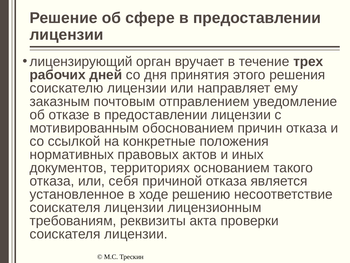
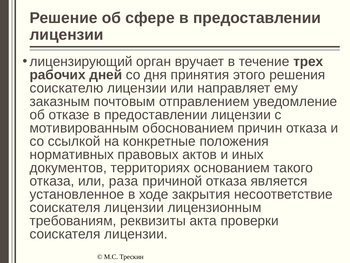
себя: себя -> раза
решению: решению -> закрытия
